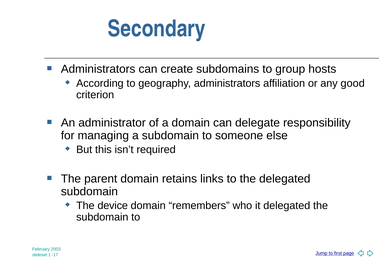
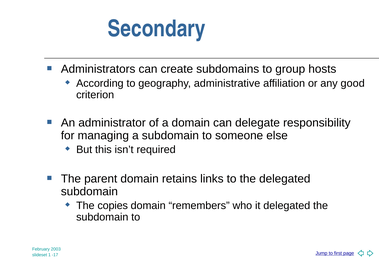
geography administrators: administrators -> administrative
device: device -> copies
